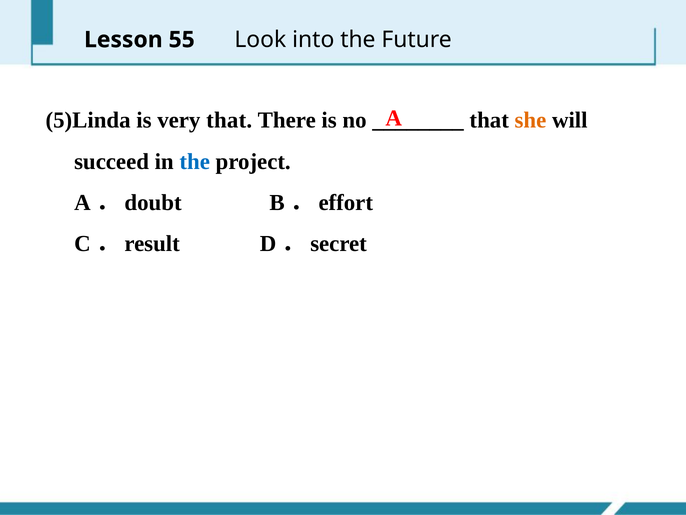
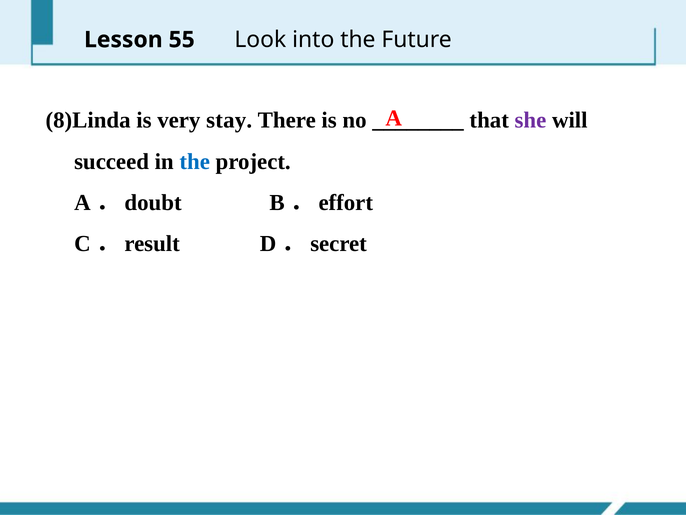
5)Linda: 5)Linda -> 8)Linda
very that: that -> stay
she colour: orange -> purple
